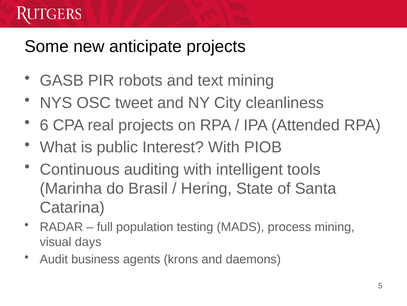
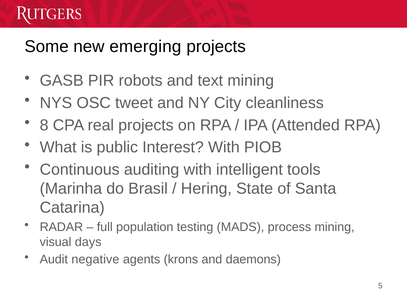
anticipate: anticipate -> emerging
6: 6 -> 8
business: business -> negative
